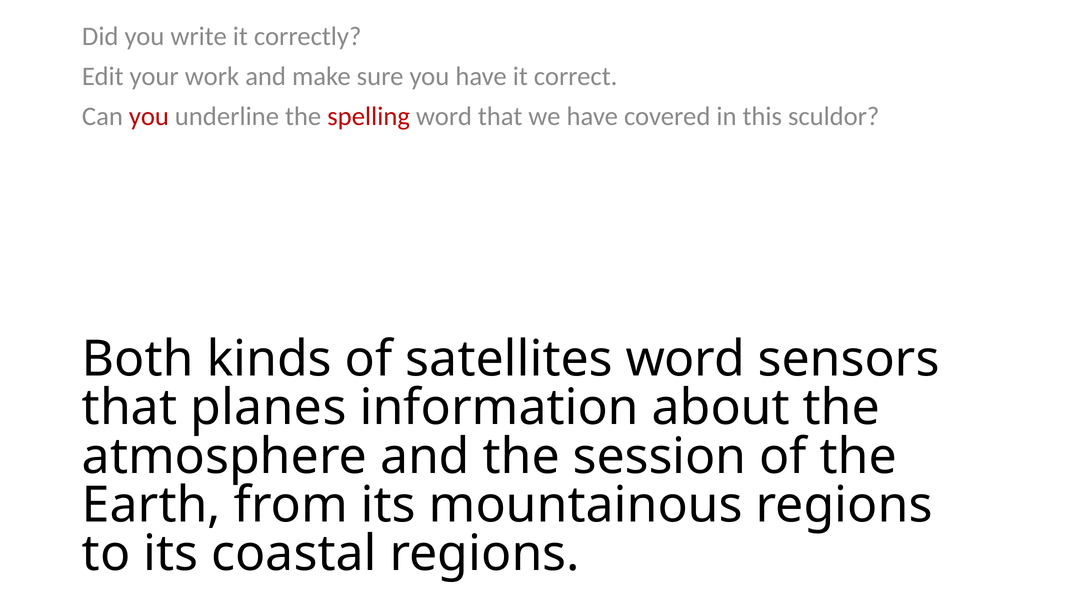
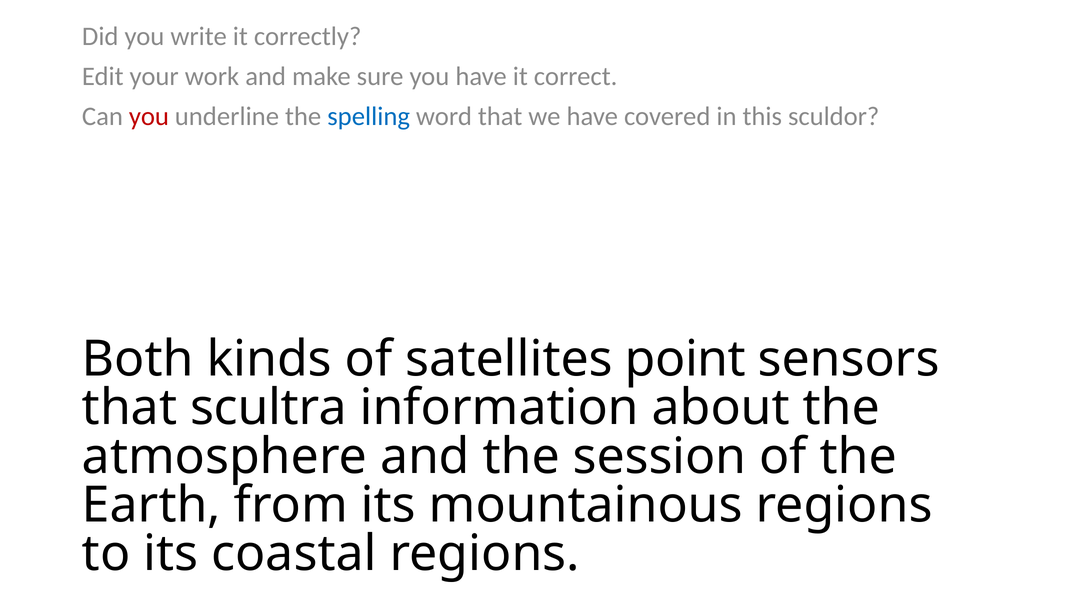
spelling colour: red -> blue
satellites word: word -> point
planes: planes -> scultra
